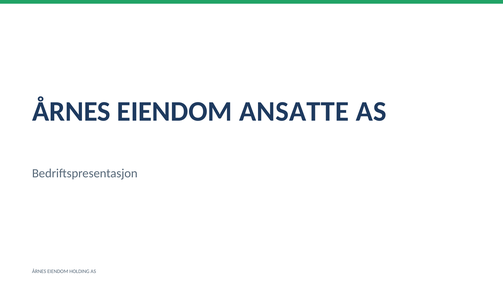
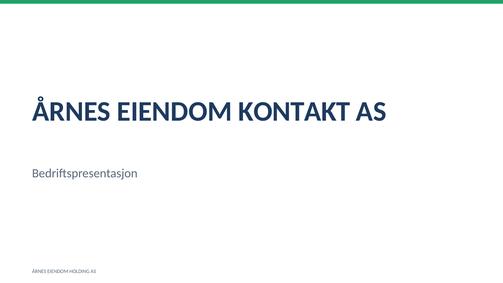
ANSATTE: ANSATTE -> KONTAKT
